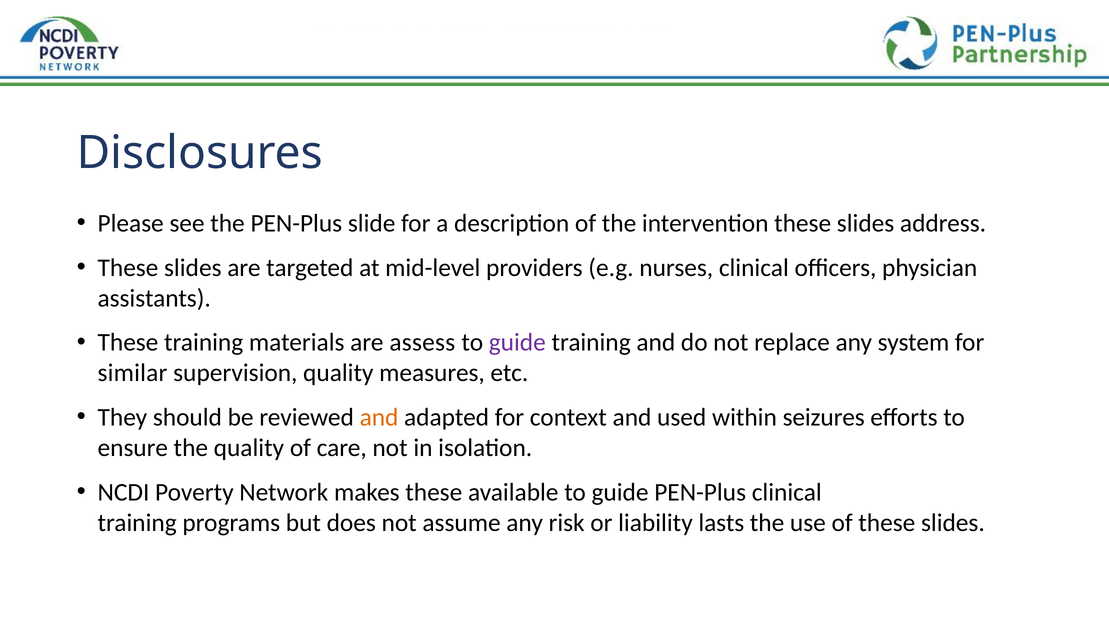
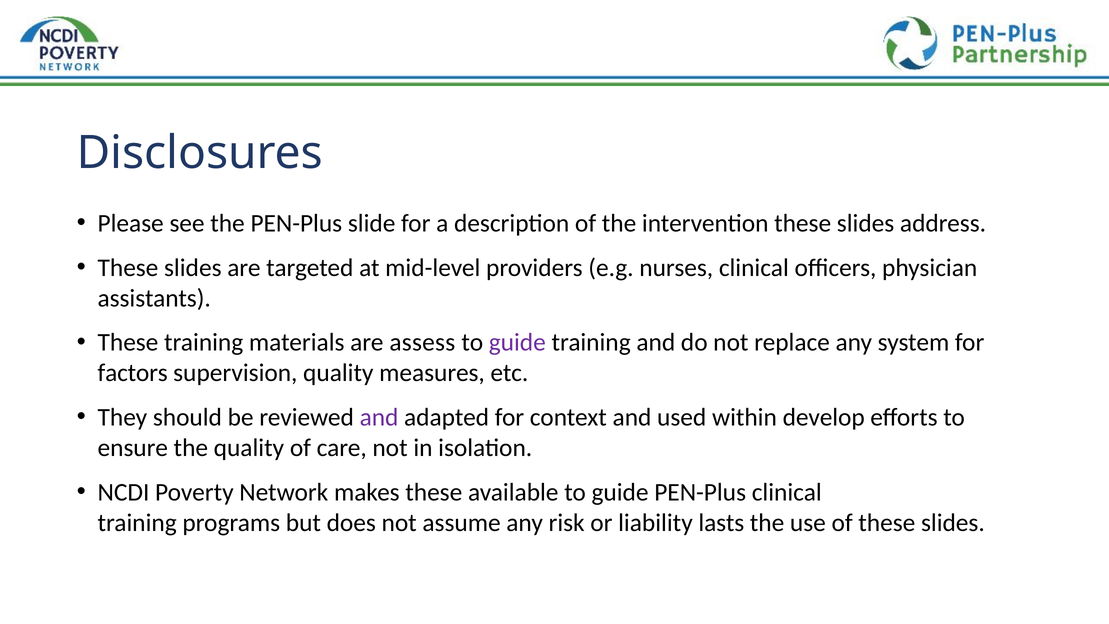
similar: similar -> factors
and at (379, 417) colour: orange -> purple
seizures: seizures -> develop
